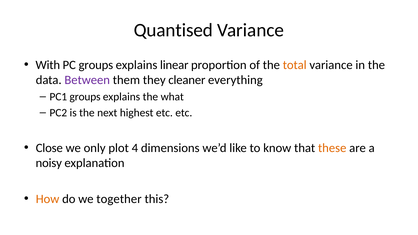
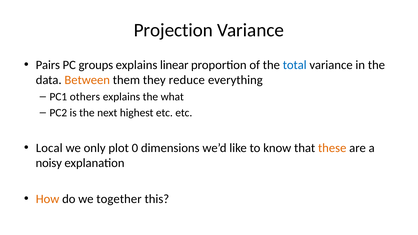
Quantised: Quantised -> Projection
With: With -> Pairs
total colour: orange -> blue
Between colour: purple -> orange
cleaner: cleaner -> reduce
PC1 groups: groups -> others
Close: Close -> Local
4: 4 -> 0
